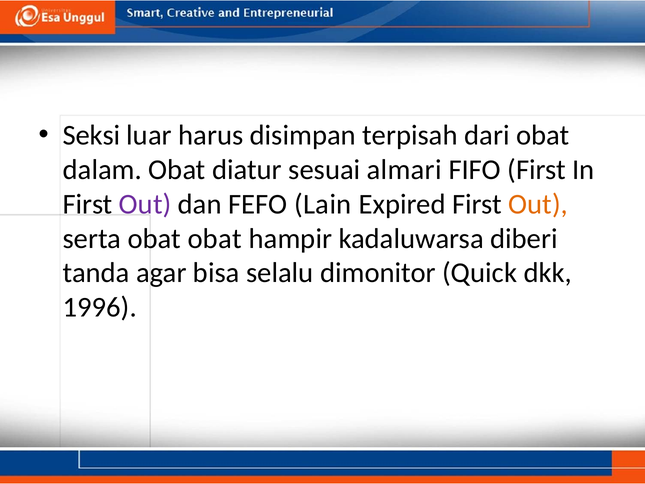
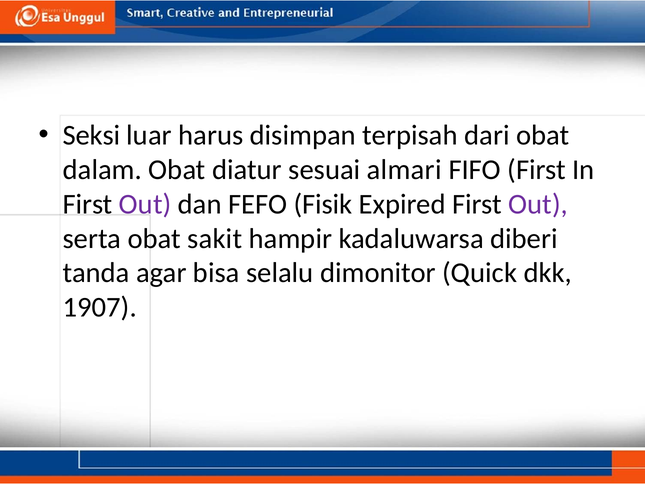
Lain: Lain -> Fisik
Out at (538, 204) colour: orange -> purple
obat obat: obat -> sakit
1996: 1996 -> 1907
